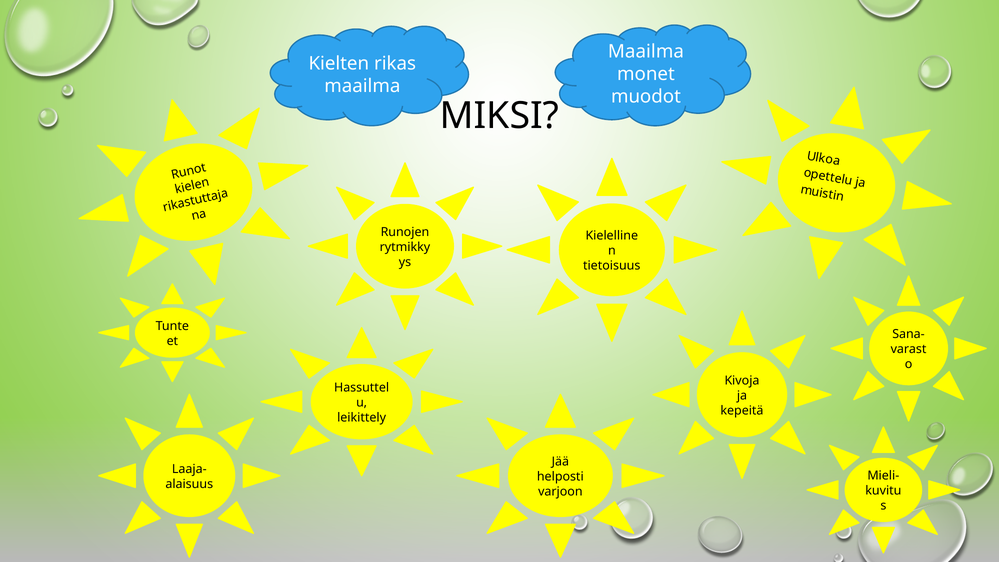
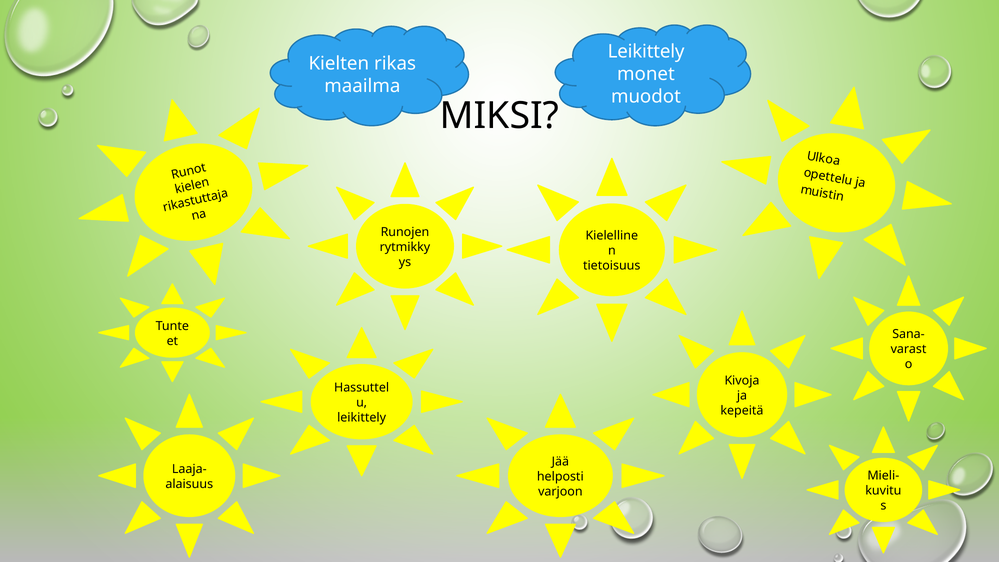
Maailma at (646, 52): Maailma -> Leikittely
